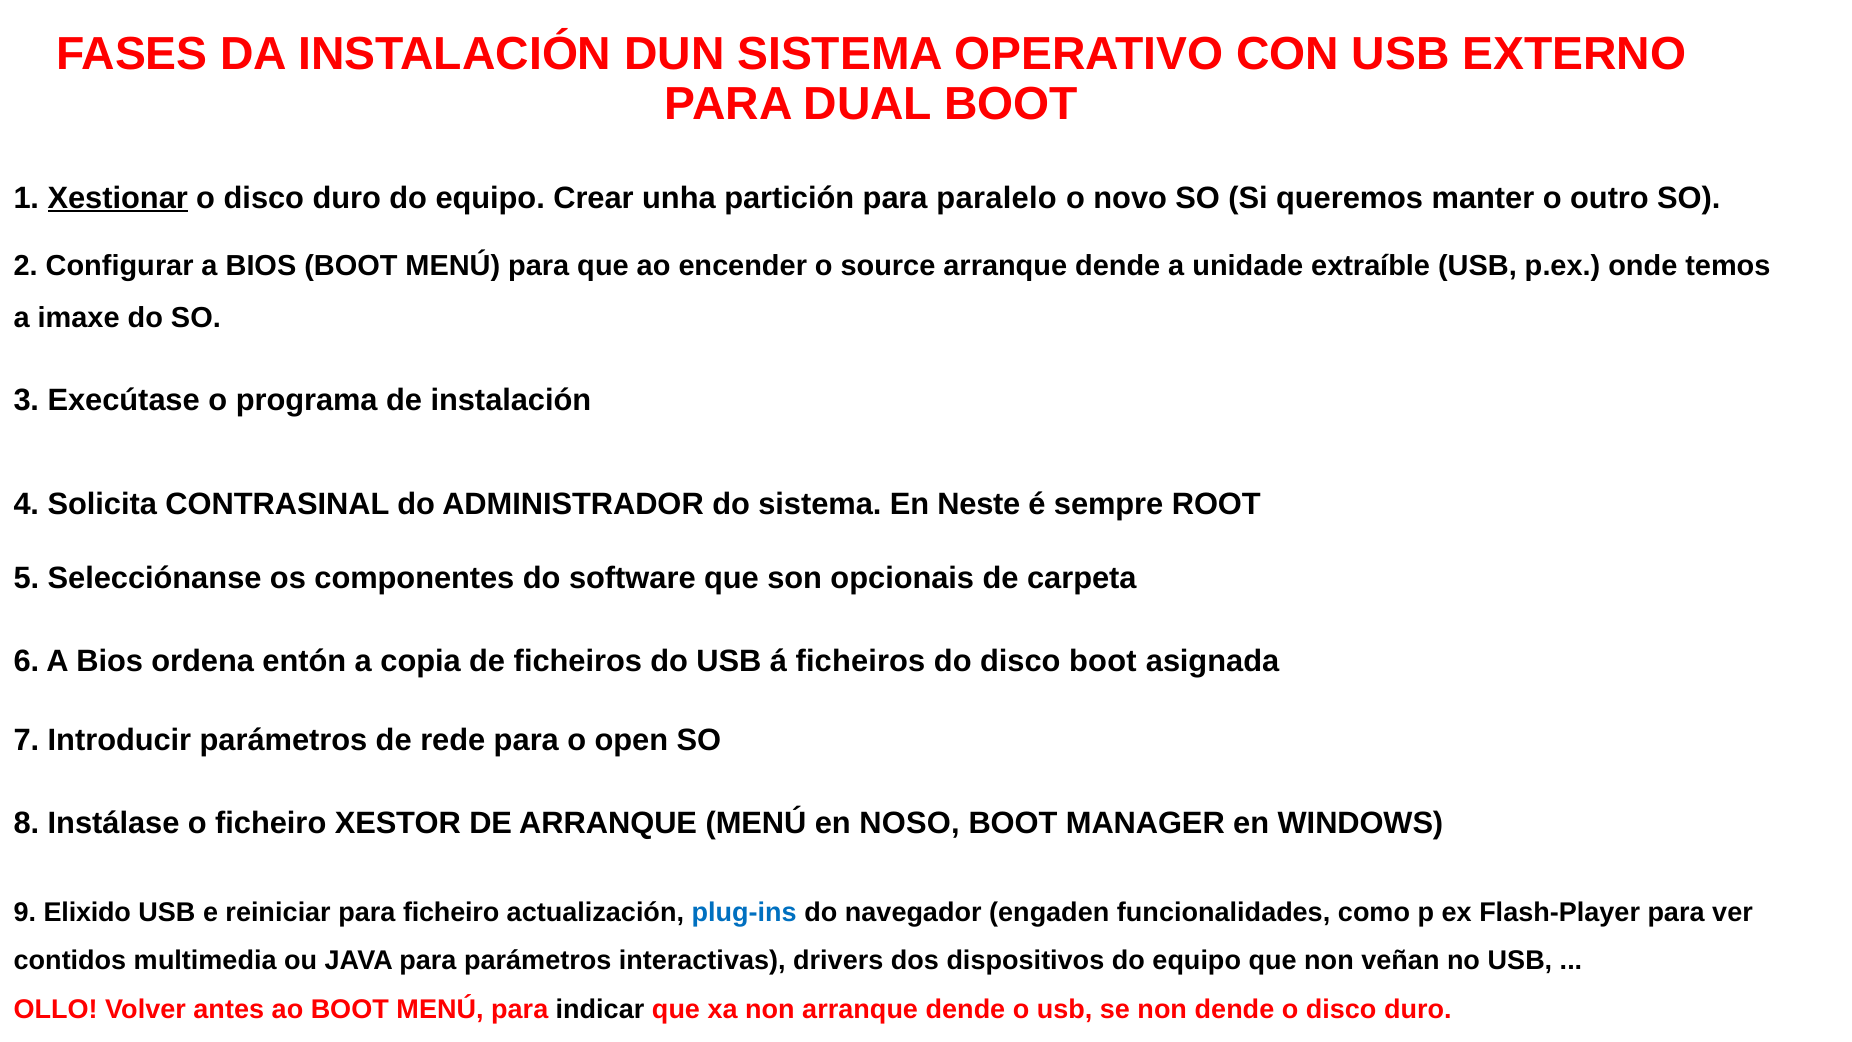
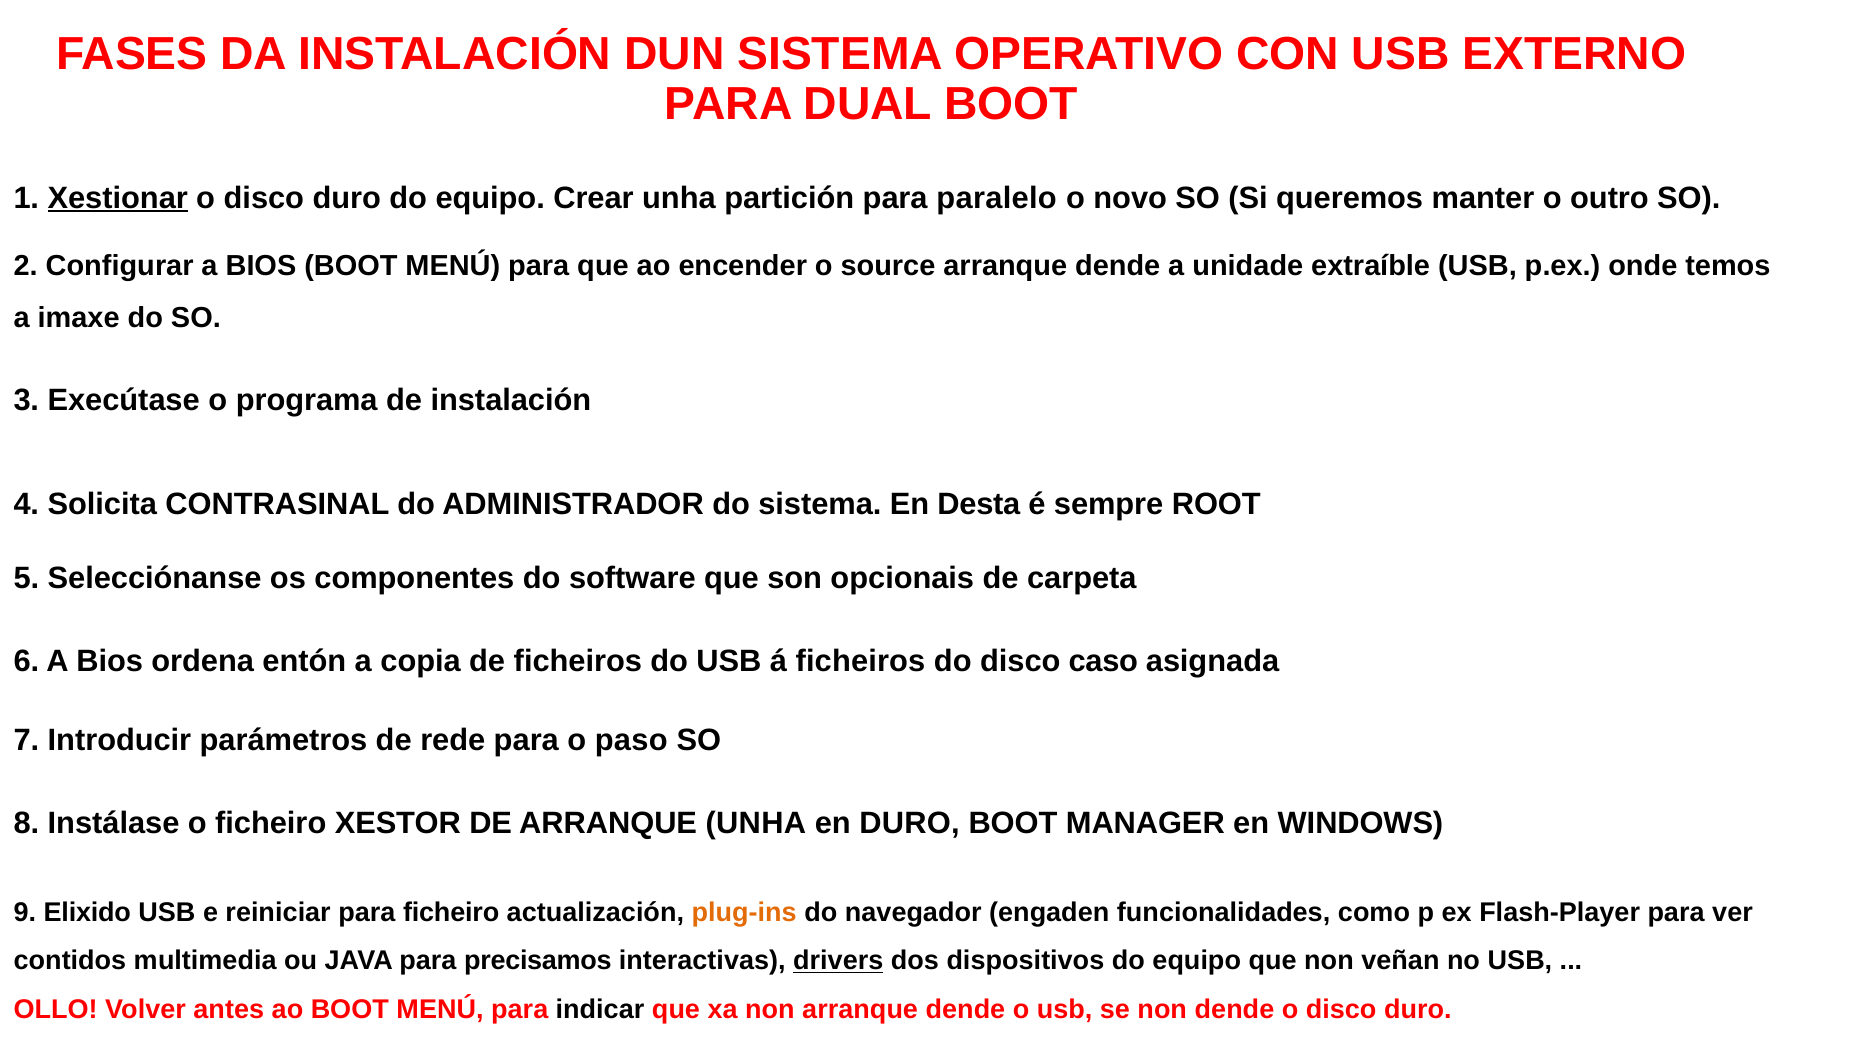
Neste: Neste -> Desta
disco boot: boot -> caso
open: open -> paso
ARRANQUE MENÚ: MENÚ -> UNHA
en NOSO: NOSO -> DURO
plug-ins colour: blue -> orange
para parámetros: parámetros -> precisamos
drivers underline: none -> present
